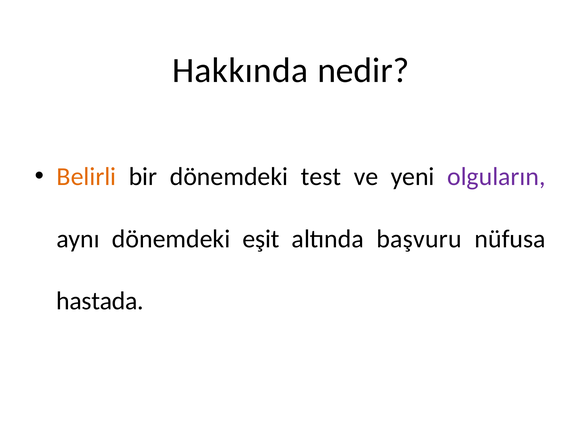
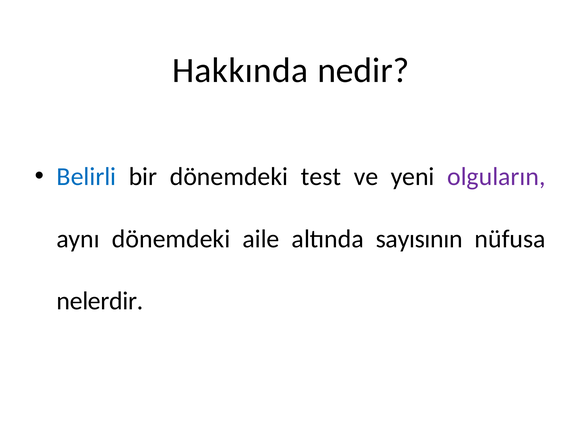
Belirli colour: orange -> blue
eşit: eşit -> aile
başvuru: başvuru -> sayısının
hastada: hastada -> nelerdir
